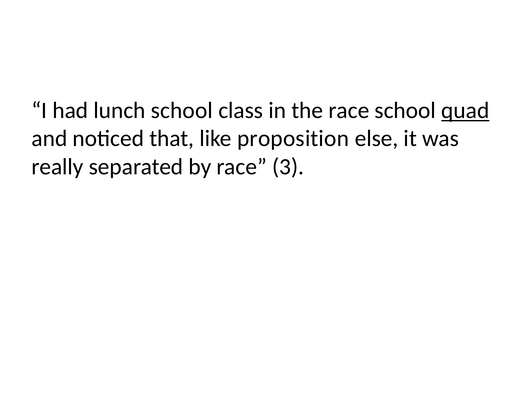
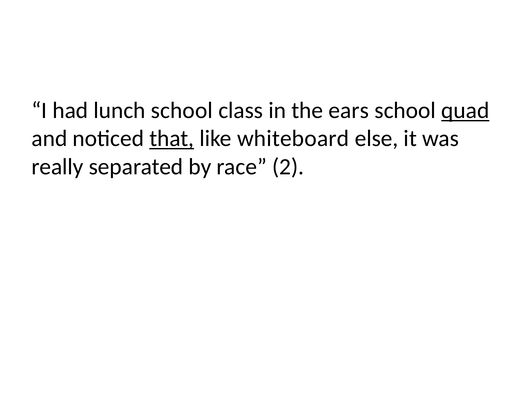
the race: race -> ears
that underline: none -> present
proposition: proposition -> whiteboard
3: 3 -> 2
